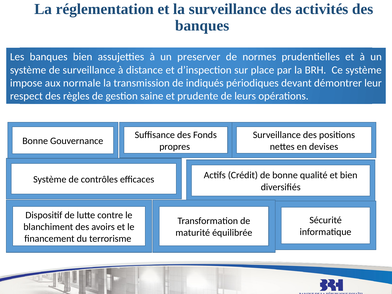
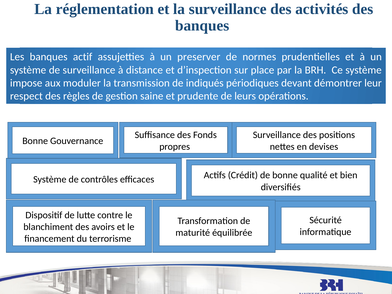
banques bien: bien -> actif
normale: normale -> moduler
